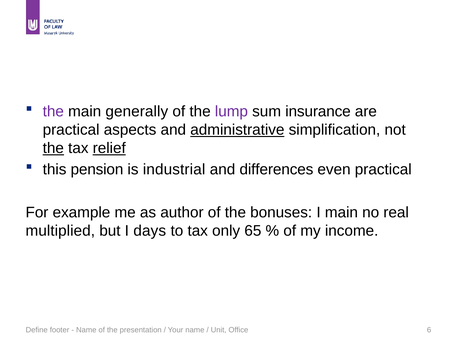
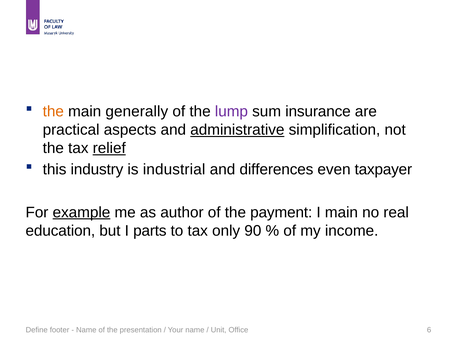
the at (53, 111) colour: purple -> orange
the at (53, 148) underline: present -> none
pension: pension -> industry
even practical: practical -> taxpayer
example underline: none -> present
bonuses: bonuses -> payment
multiplied: multiplied -> education
days: days -> parts
65: 65 -> 90
